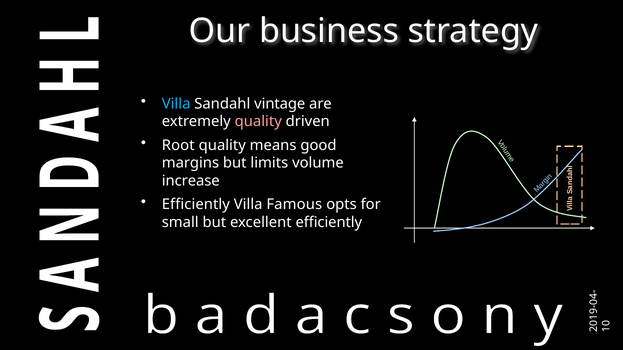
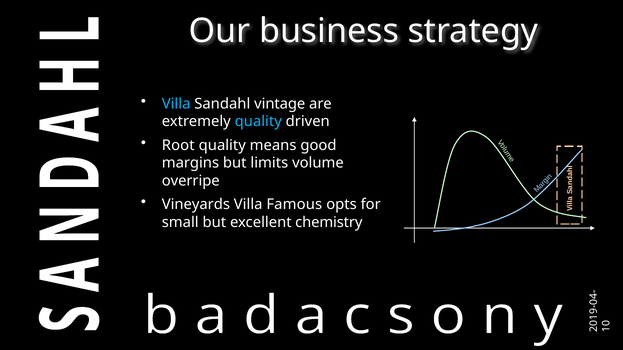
quality at (258, 122) colour: pink -> light blue
increase: increase -> overripe
Efficiently at (196, 205): Efficiently -> Vineyards
excellent efficiently: efficiently -> chemistry
